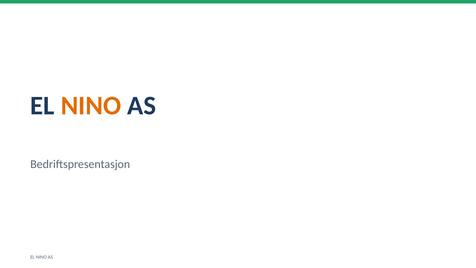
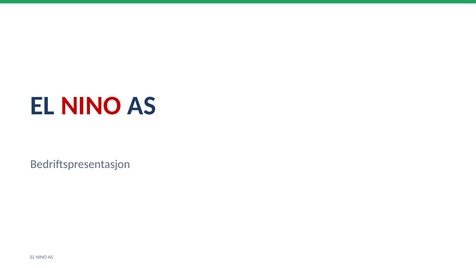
NINO at (91, 106) colour: orange -> red
